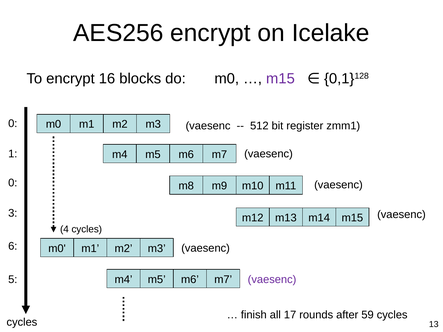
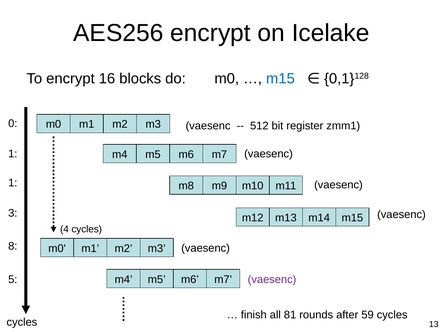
m15 at (280, 79) colour: purple -> blue
0 at (13, 183): 0 -> 1
6: 6 -> 8
17: 17 -> 81
